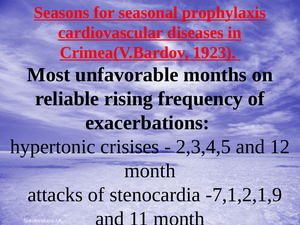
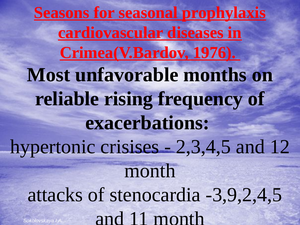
1923: 1923 -> 1976
-7,1,2,1,9: -7,1,2,1,9 -> -3,9,2,4,5
